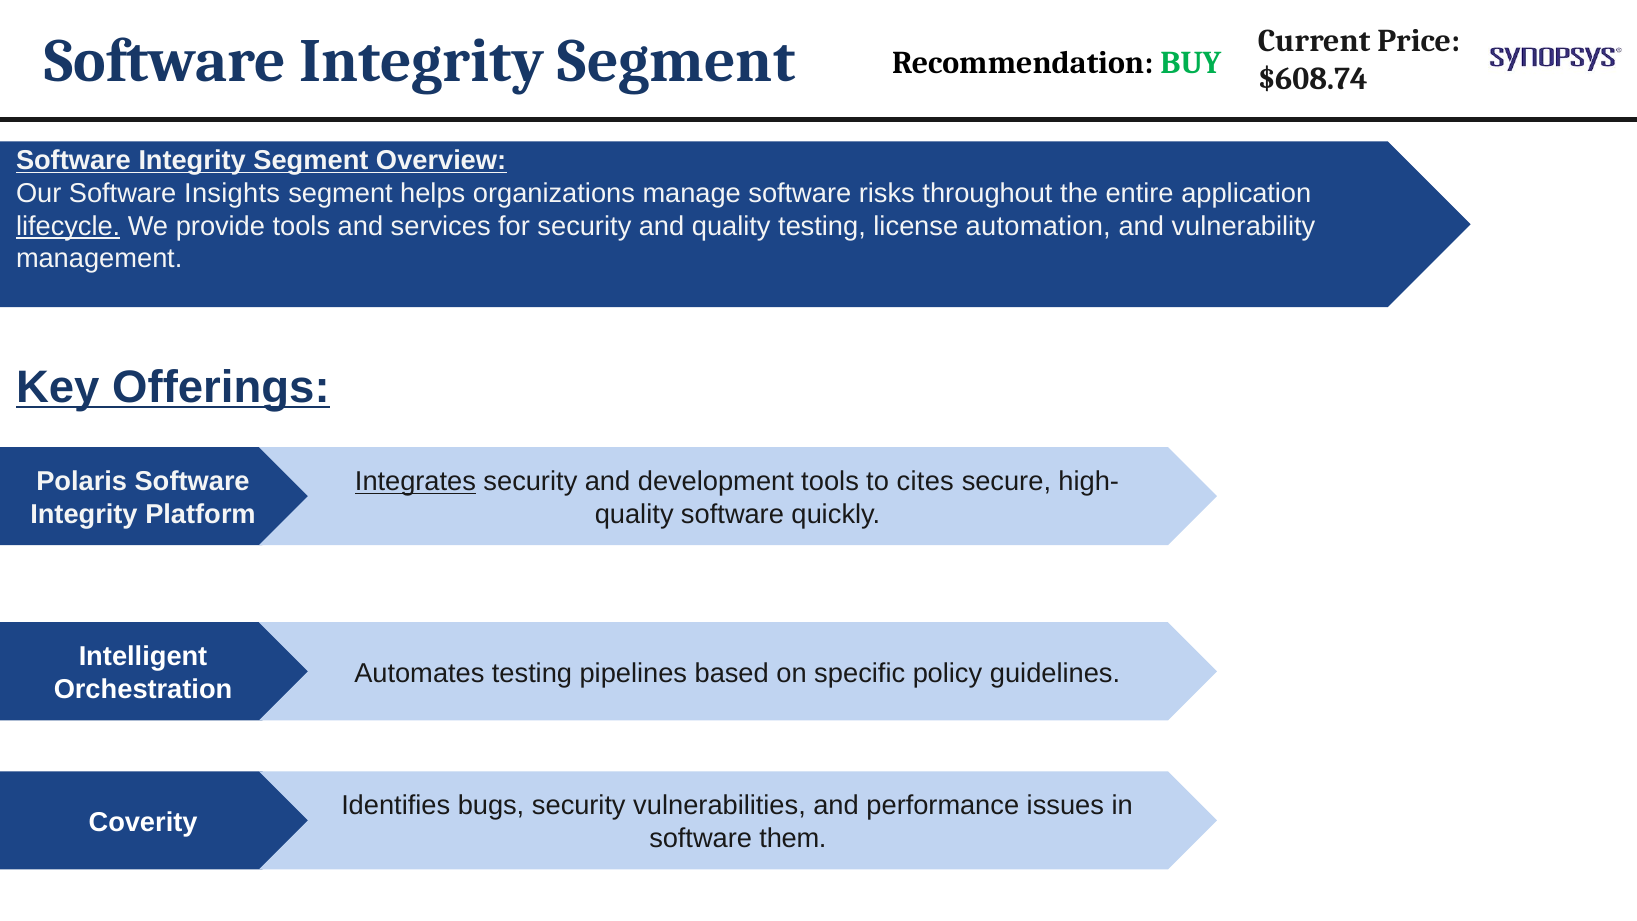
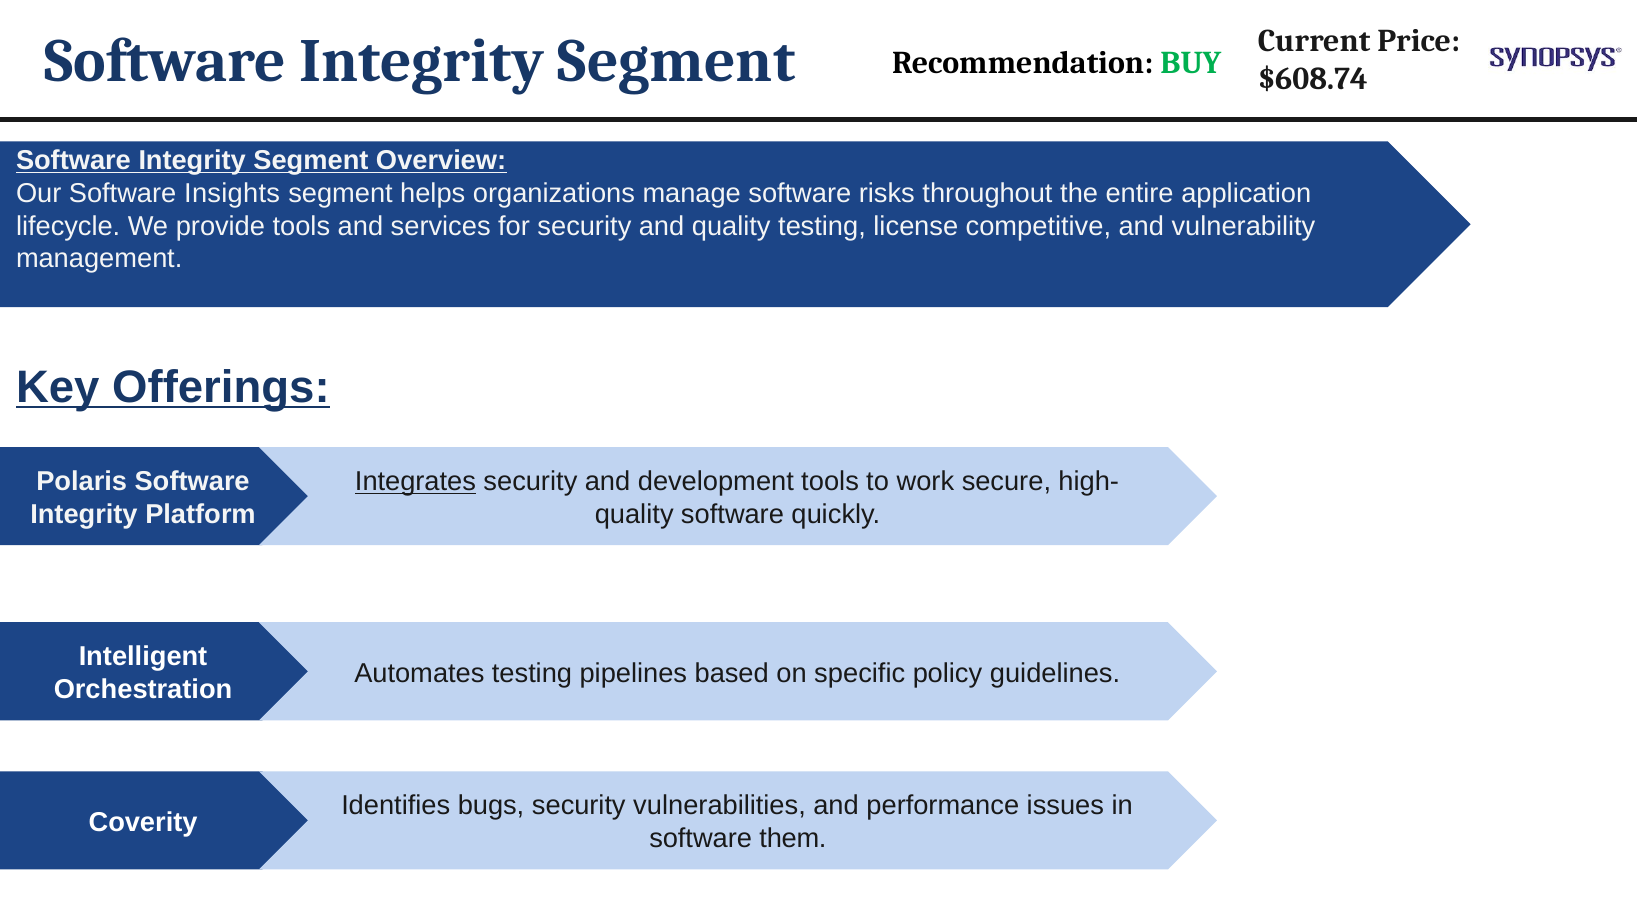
lifecycle underline: present -> none
automation: automation -> competitive
cites: cites -> work
